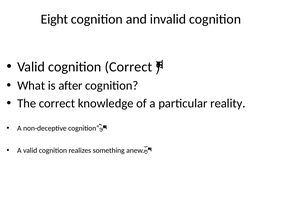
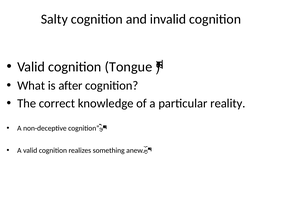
Eight: Eight -> Salty
cognition Correct: Correct -> Tongue
